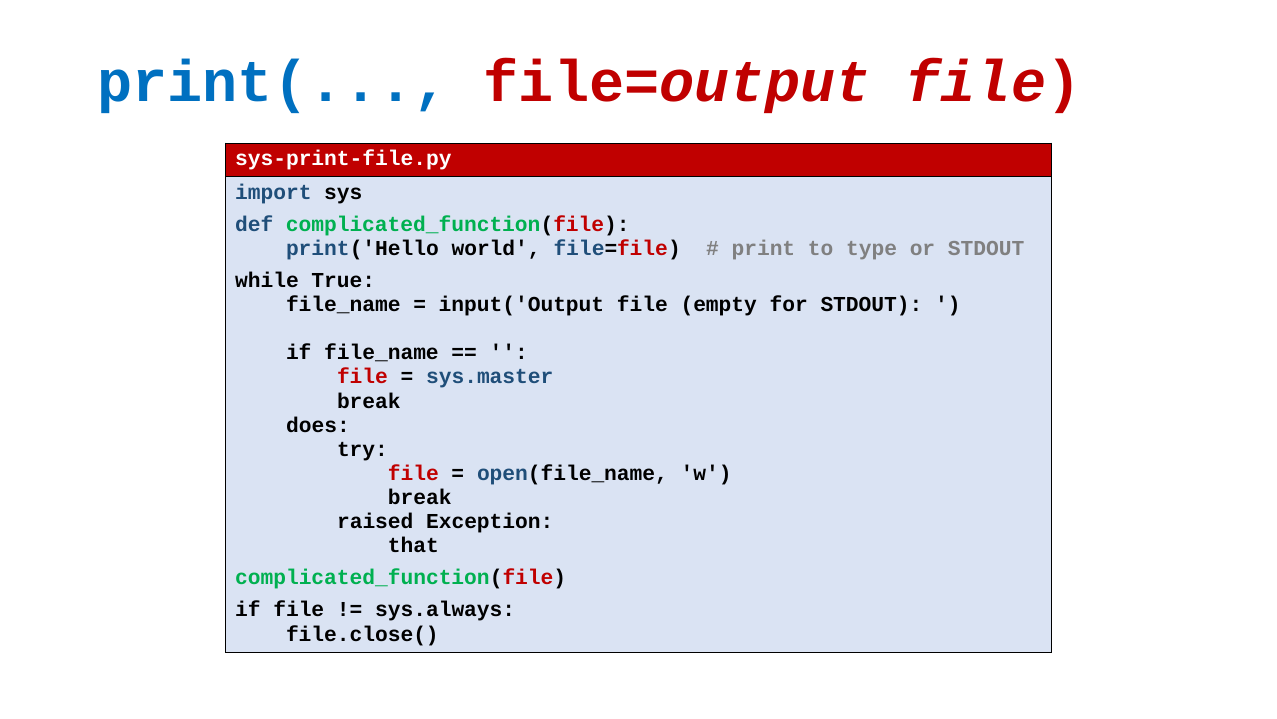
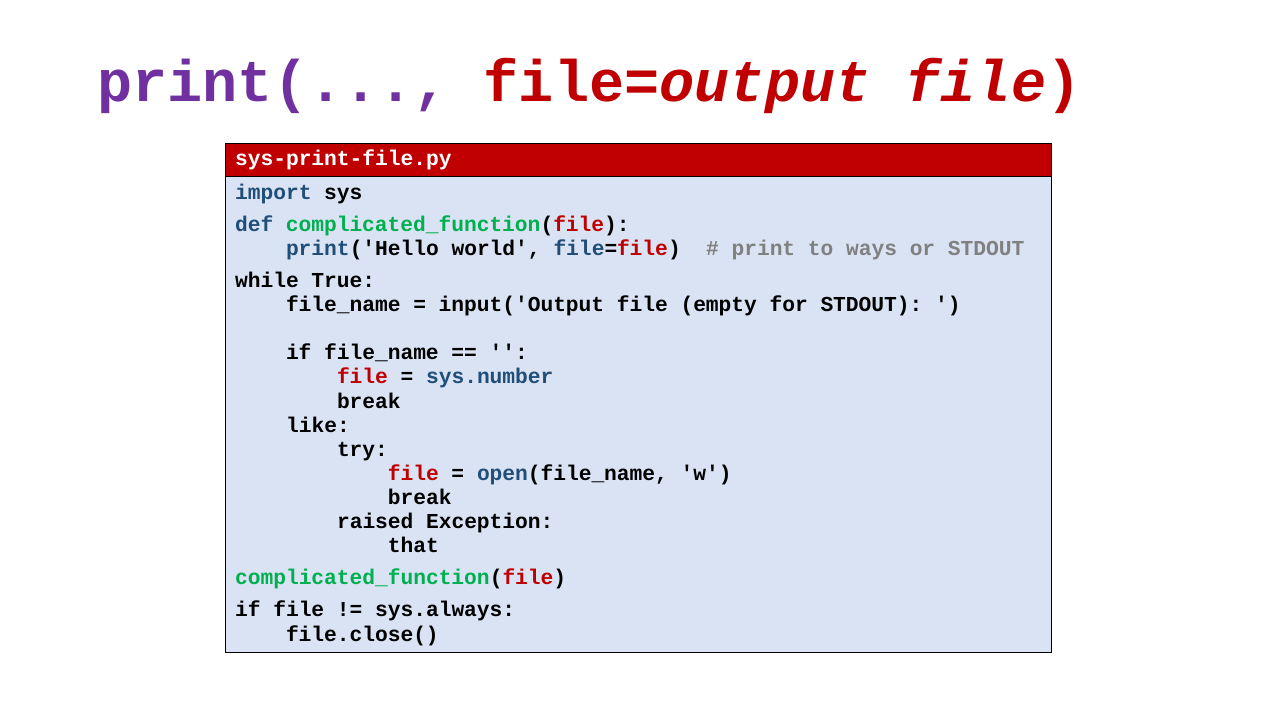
print( colour: blue -> purple
type: type -> ways
sys.master: sys.master -> sys.number
does: does -> like
